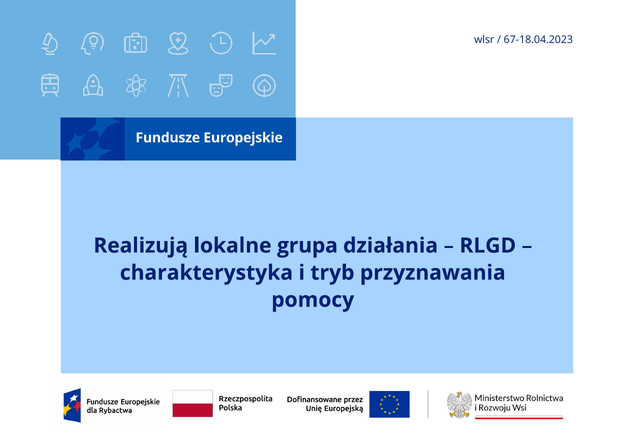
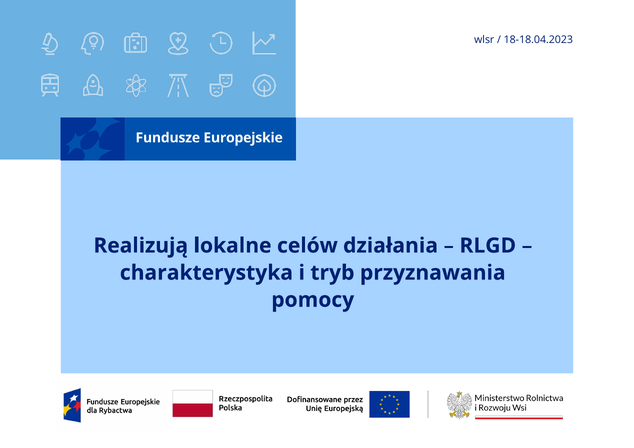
67-18.04.2023: 67-18.04.2023 -> 18-18.04.2023
grupa: grupa -> celów
